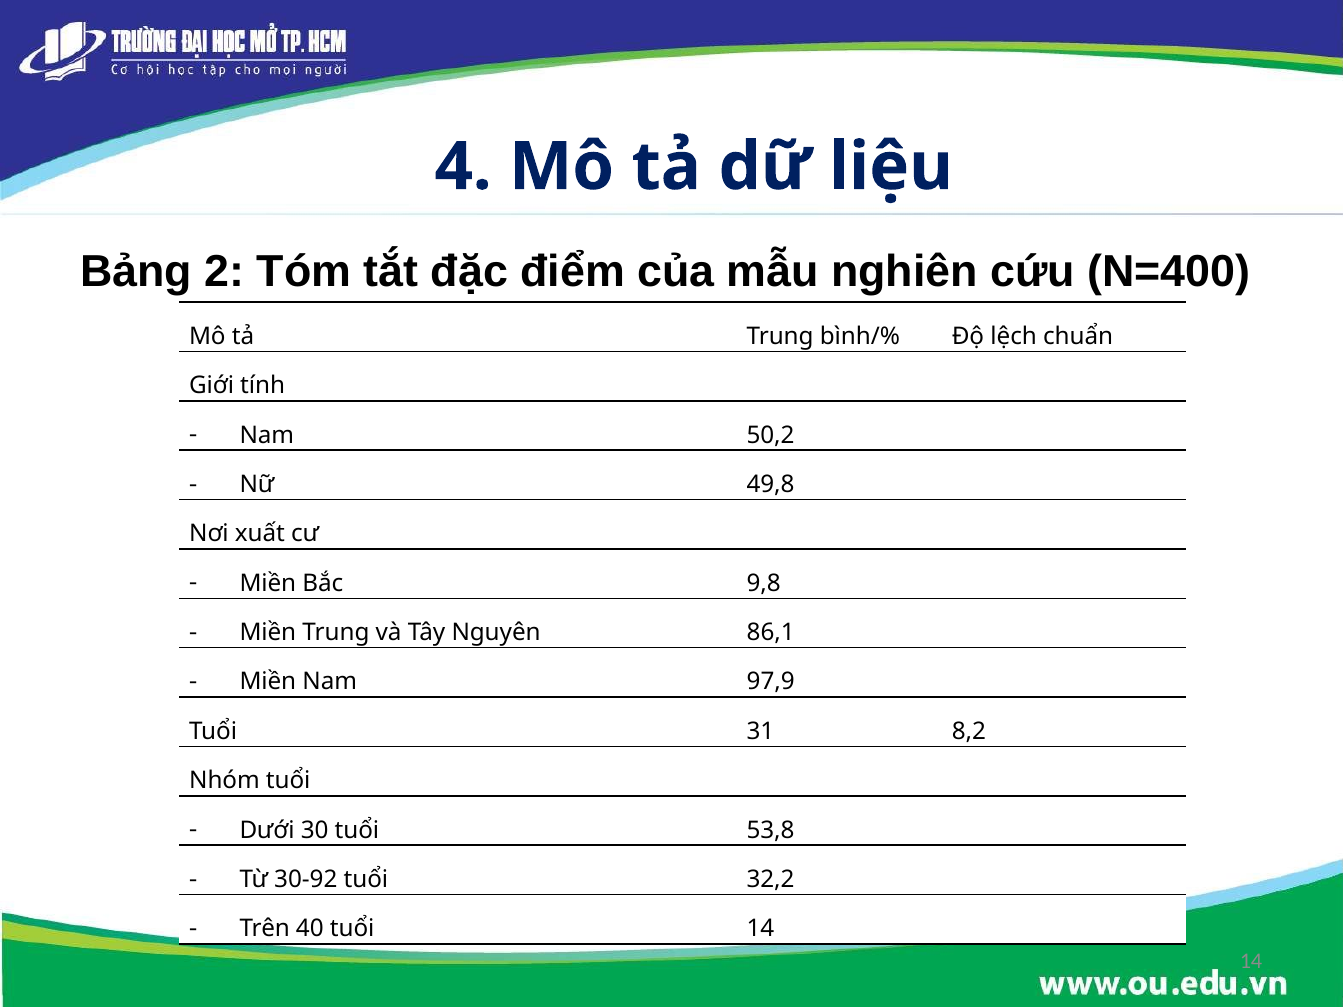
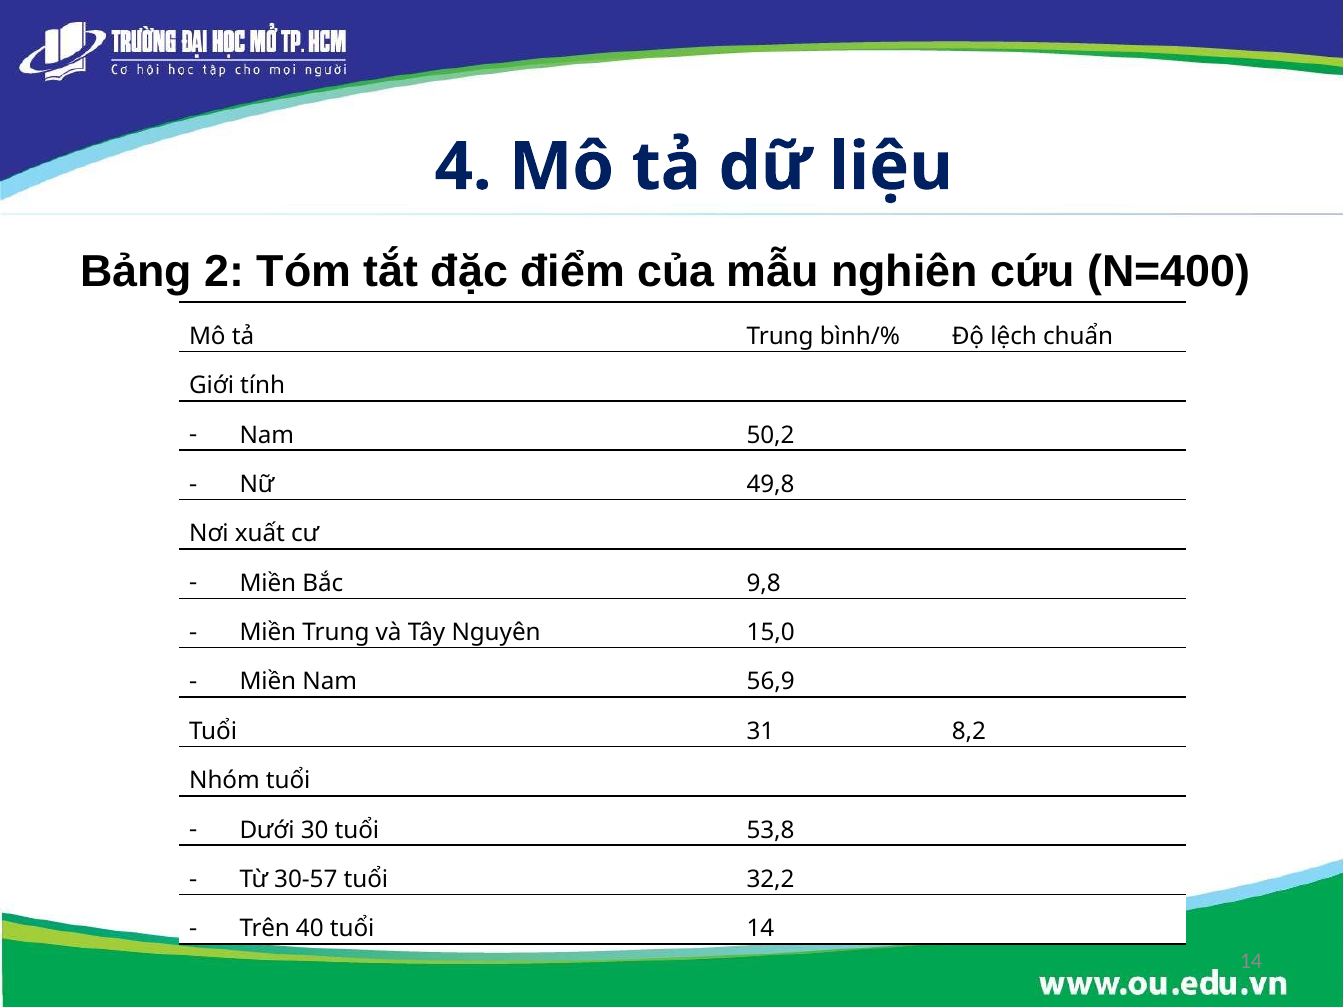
86,1: 86,1 -> 15,0
97,9: 97,9 -> 56,9
30-92: 30-92 -> 30-57
